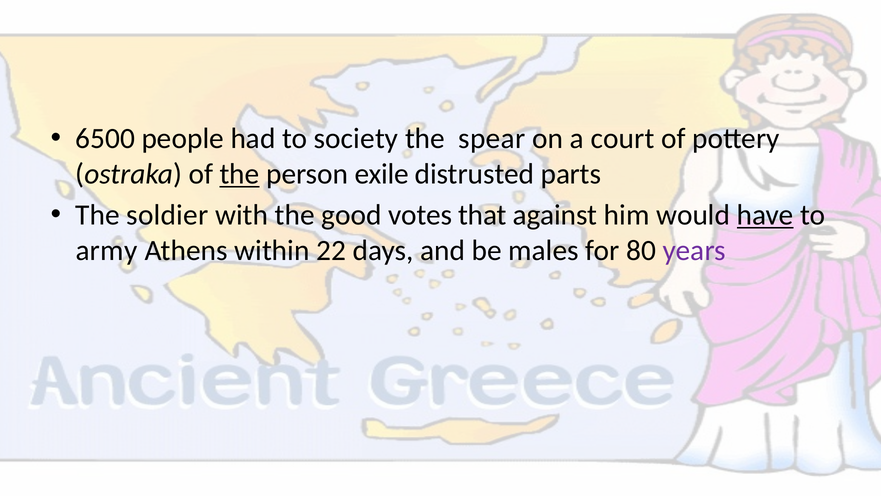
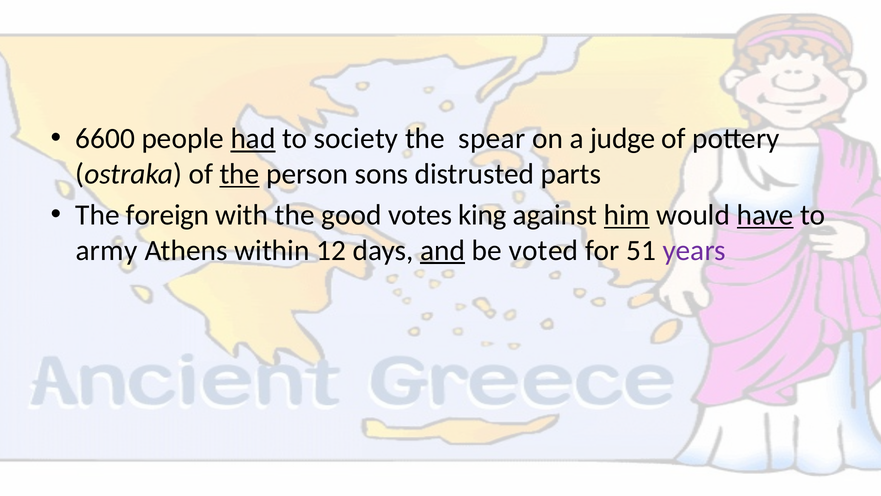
6500: 6500 -> 6600
had underline: none -> present
court: court -> judge
exile: exile -> sons
soldier: soldier -> foreign
that: that -> king
him underline: none -> present
22: 22 -> 12
and underline: none -> present
males: males -> voted
80: 80 -> 51
